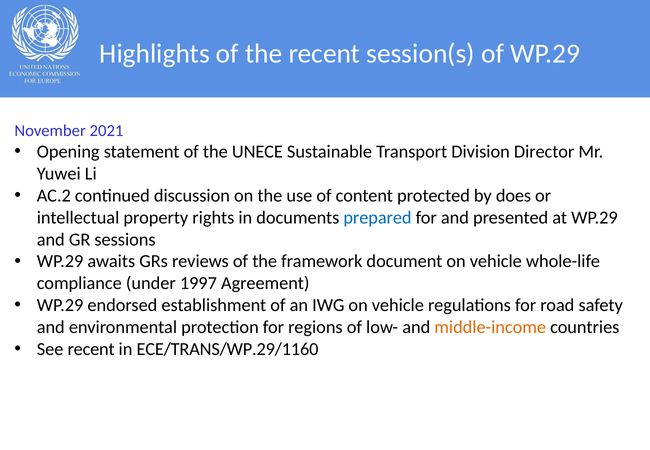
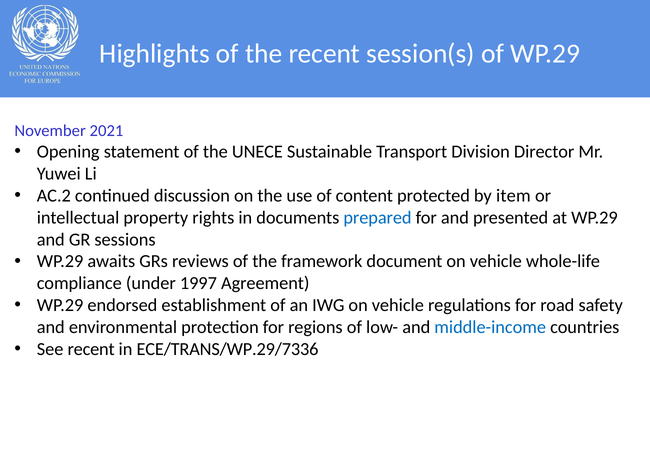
does: does -> item
middle-income colour: orange -> blue
ECE/TRANS/WP.29/1160: ECE/TRANS/WP.29/1160 -> ECE/TRANS/WP.29/7336
